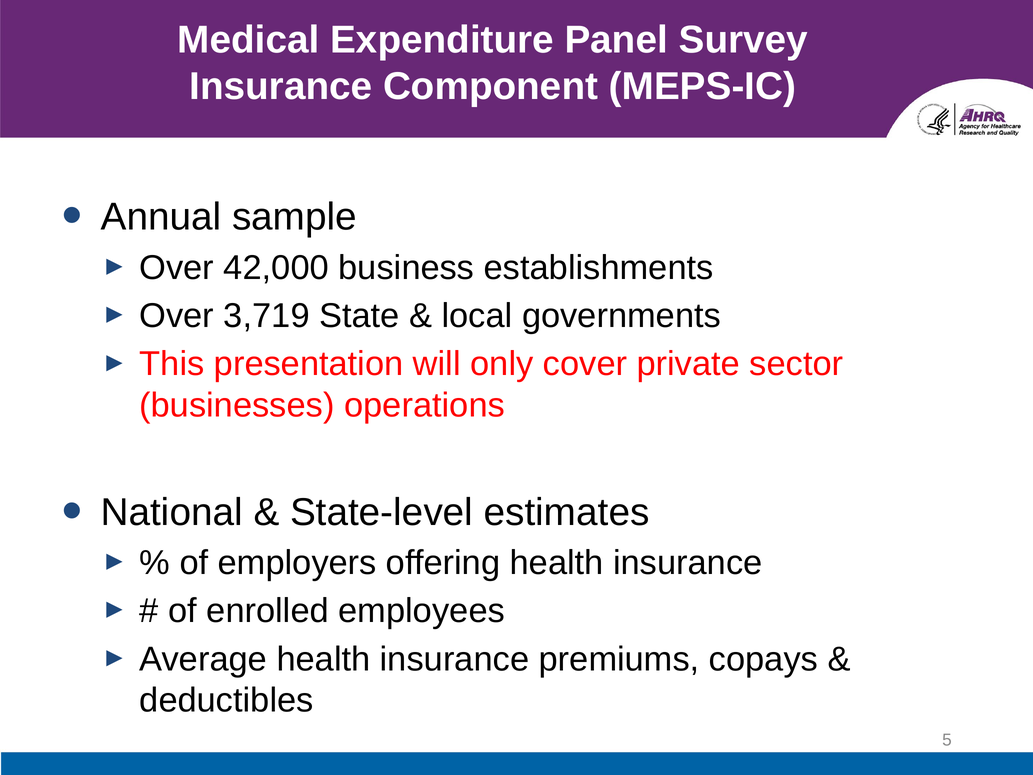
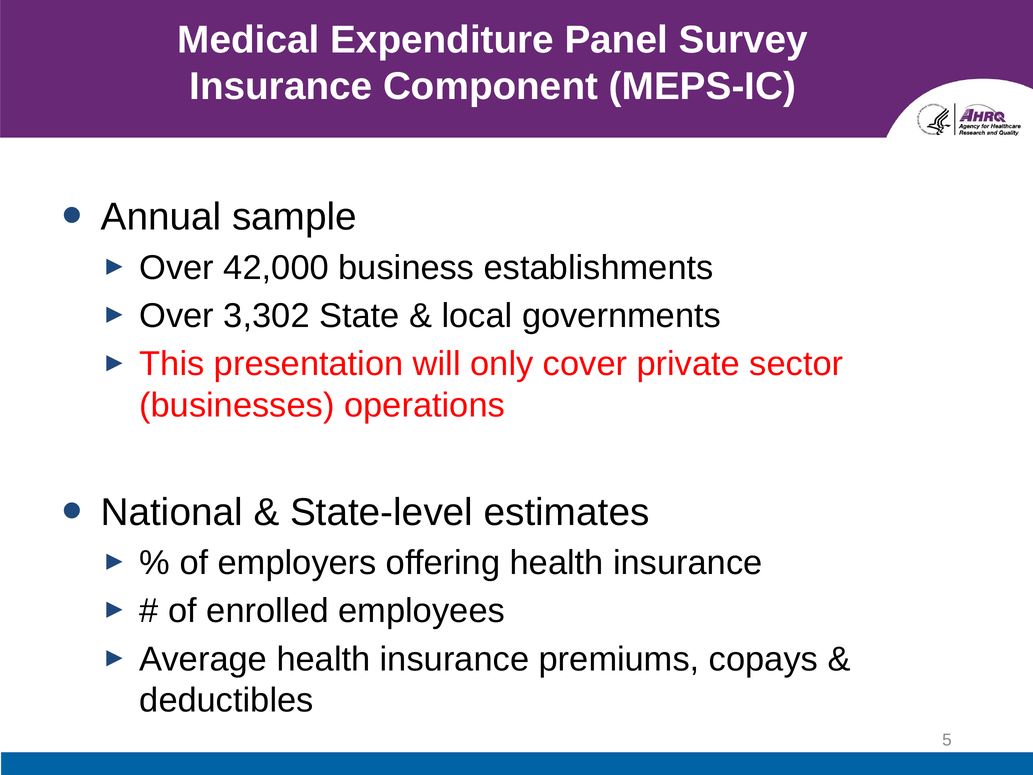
3,719: 3,719 -> 3,302
